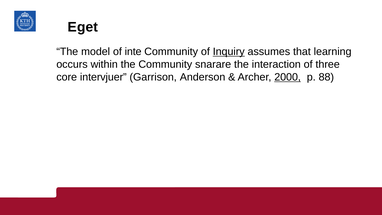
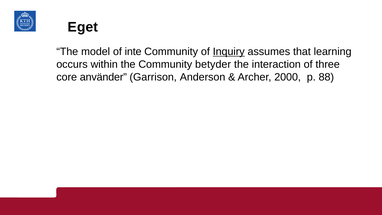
snarare: snarare -> betyder
intervjuer: intervjuer -> använder
2000 underline: present -> none
